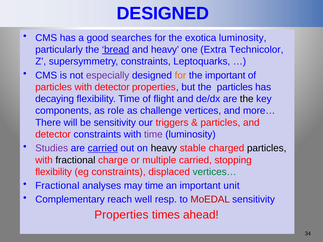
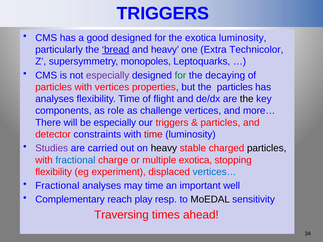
DESIGNED at (163, 13): DESIGNED -> TRIGGERS
good searches: searches -> designed
supersymmetry constraints: constraints -> monopoles
for at (180, 75) colour: orange -> green
the important: important -> decaying
with detector: detector -> vertices
decaying at (55, 99): decaying -> analyses
be sensitivity: sensitivity -> especially
time at (153, 135) colour: purple -> red
carried at (103, 148) underline: present -> none
fractional at (75, 160) colour: black -> blue
multiple carried: carried -> exotica
eg constraints: constraints -> experiment
vertices… colour: green -> blue
unit: unit -> well
well: well -> play
MoEDAL colour: red -> black
Properties at (121, 215): Properties -> Traversing
